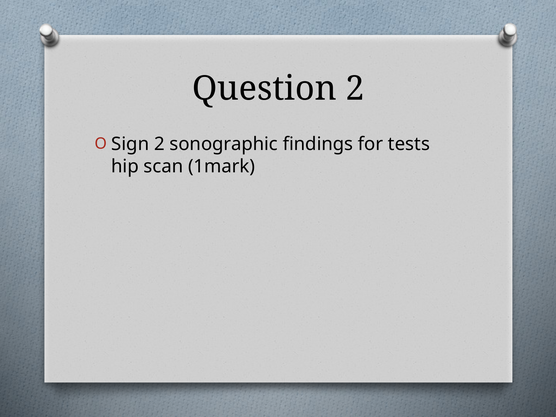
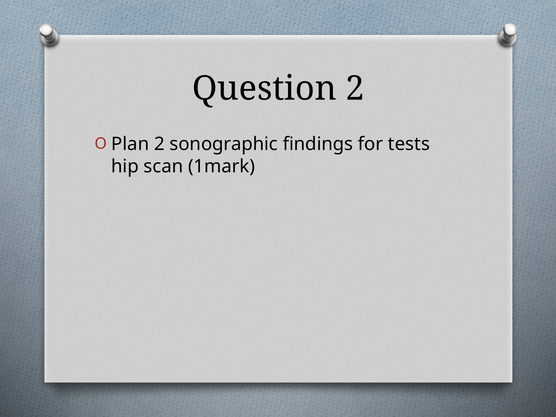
Sign: Sign -> Plan
